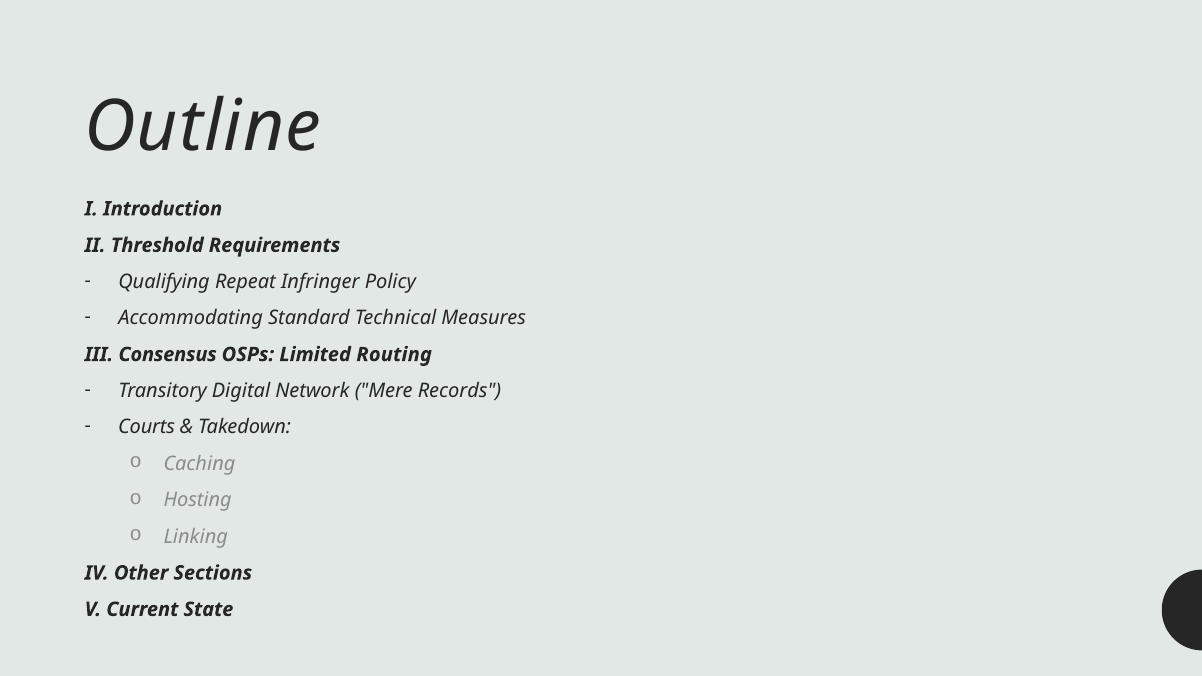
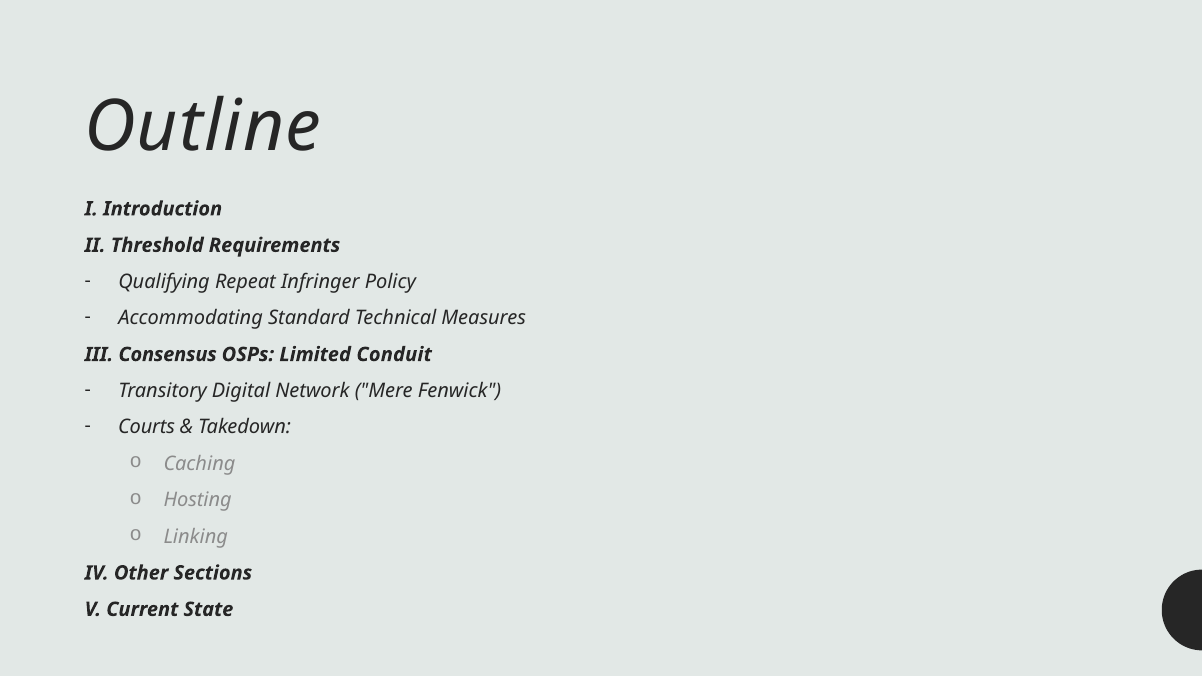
Routing: Routing -> Conduit
Records: Records -> Fenwick
